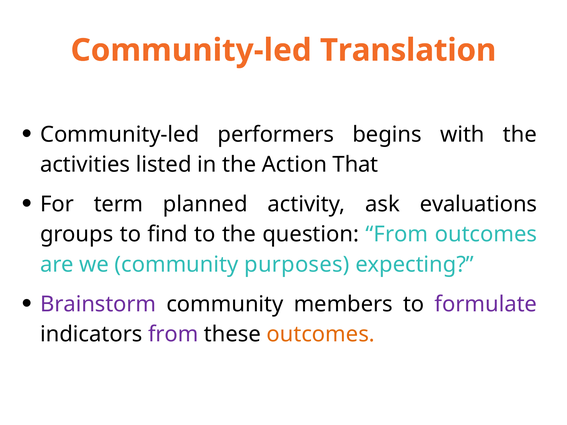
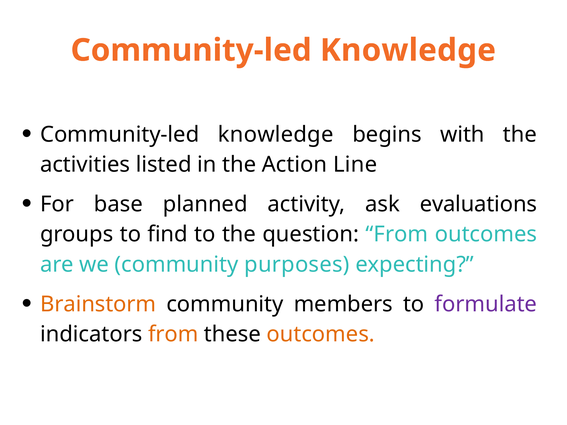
Translation at (408, 50): Translation -> Knowledge
performers at (276, 135): performers -> knowledge
That: That -> Line
term: term -> base
Brainstorm colour: purple -> orange
from at (173, 335) colour: purple -> orange
